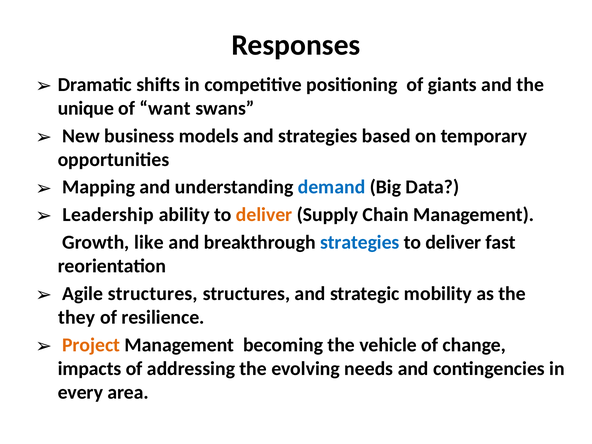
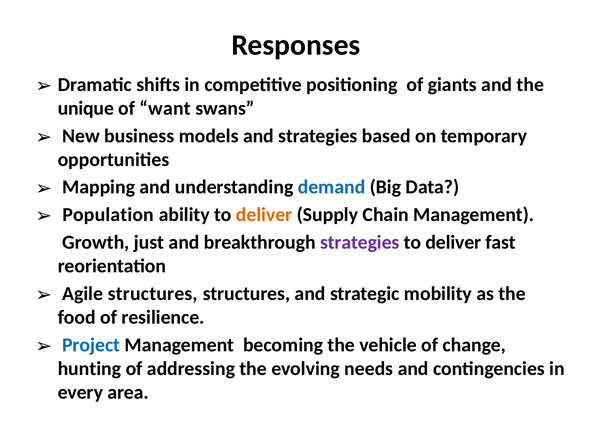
Leadership: Leadership -> Population
like: like -> just
strategies at (360, 242) colour: blue -> purple
they: they -> food
Project colour: orange -> blue
impacts: impacts -> hunting
